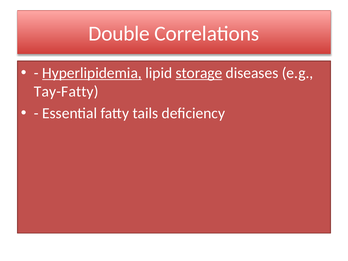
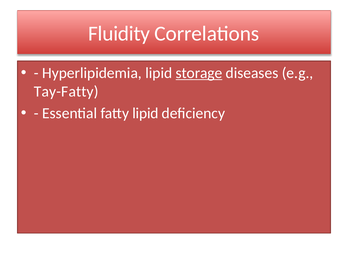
Double: Double -> Fluidity
Hyperlipidemia underline: present -> none
fatty tails: tails -> lipid
